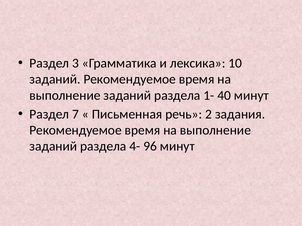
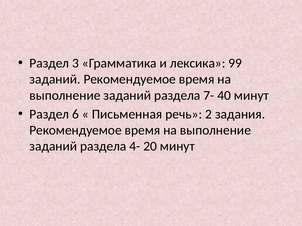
10: 10 -> 99
1-: 1- -> 7-
7: 7 -> 6
96: 96 -> 20
